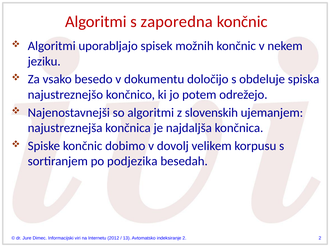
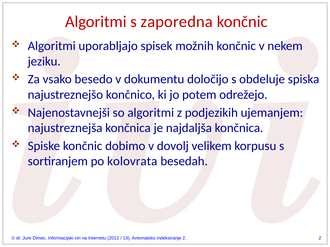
slovenskih: slovenskih -> podjezikih
podjezika: podjezika -> kolovrata
